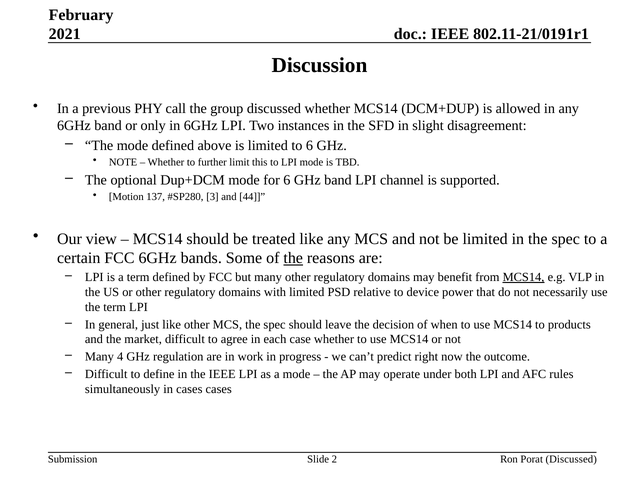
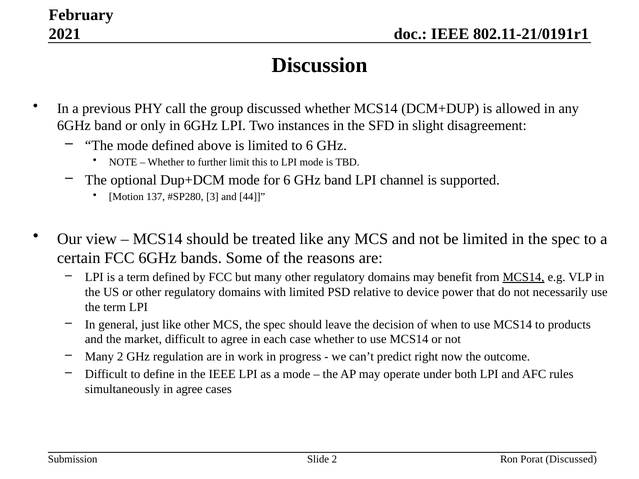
the at (293, 258) underline: present -> none
Many 4: 4 -> 2
in cases: cases -> agree
